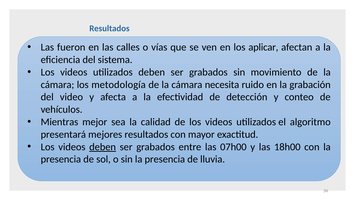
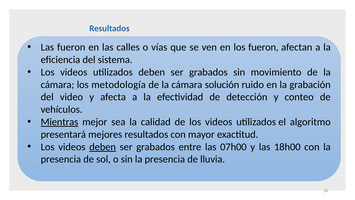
los aplicar: aplicar -> fueron
necesita: necesita -> solución
Mientras underline: none -> present
